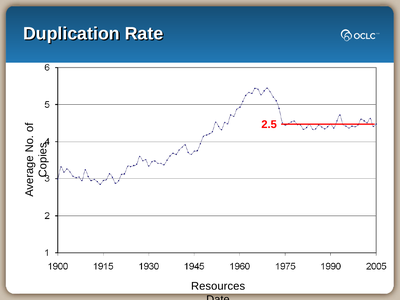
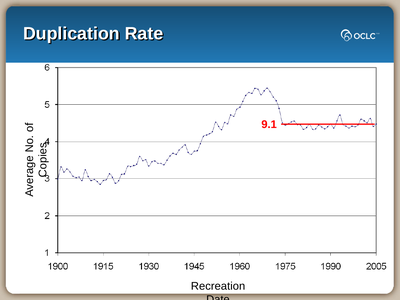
2.5: 2.5 -> 9.1
Resources: Resources -> Recreation
